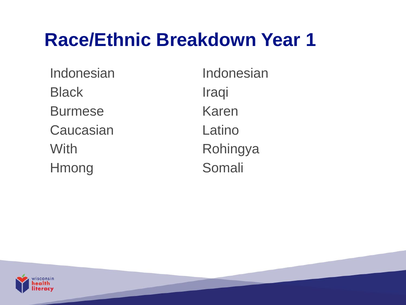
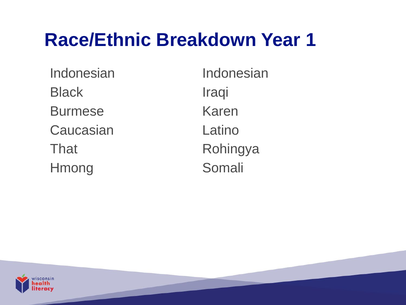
With: With -> That
